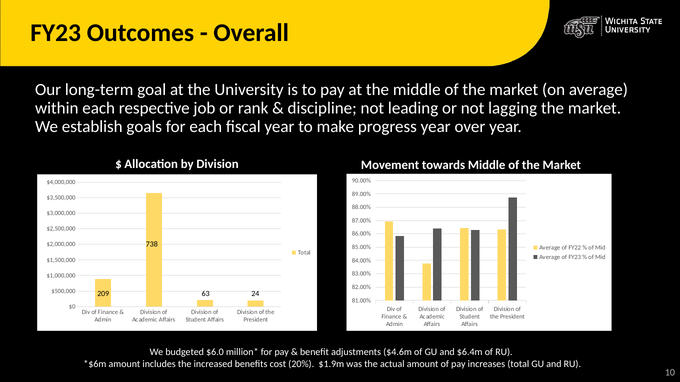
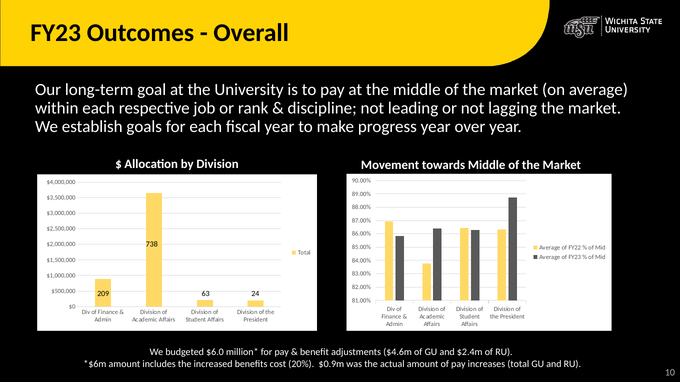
$6.4m: $6.4m -> $2.4m
$1.9m: $1.9m -> $0.9m
